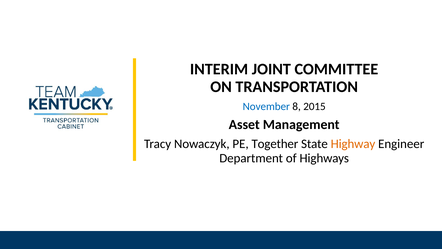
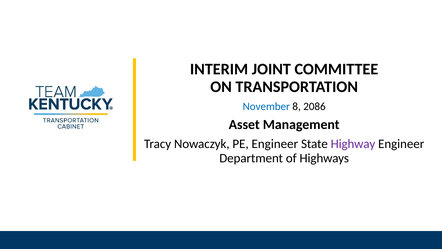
2015: 2015 -> 2086
PE Together: Together -> Engineer
Highway colour: orange -> purple
